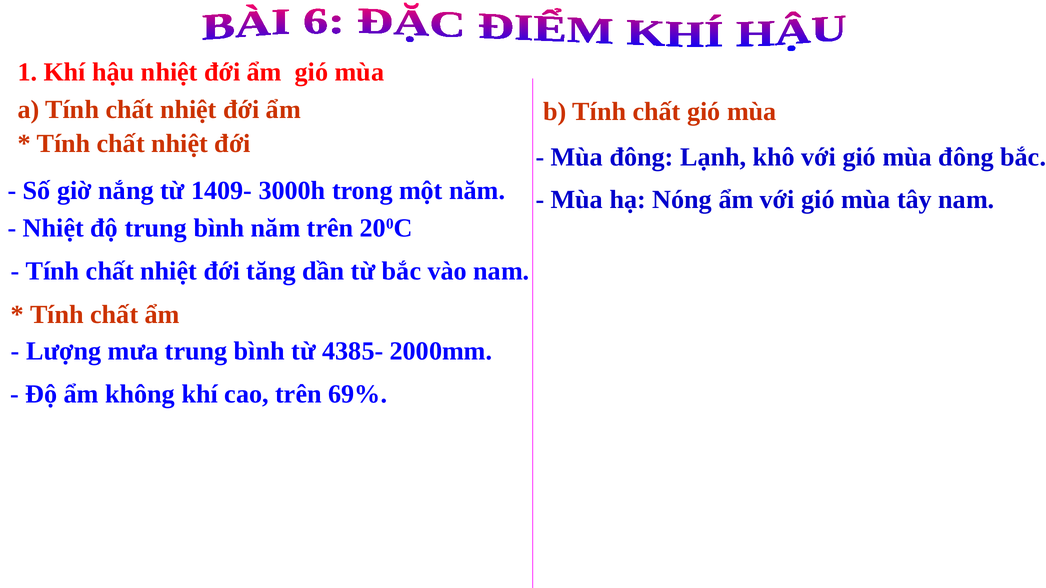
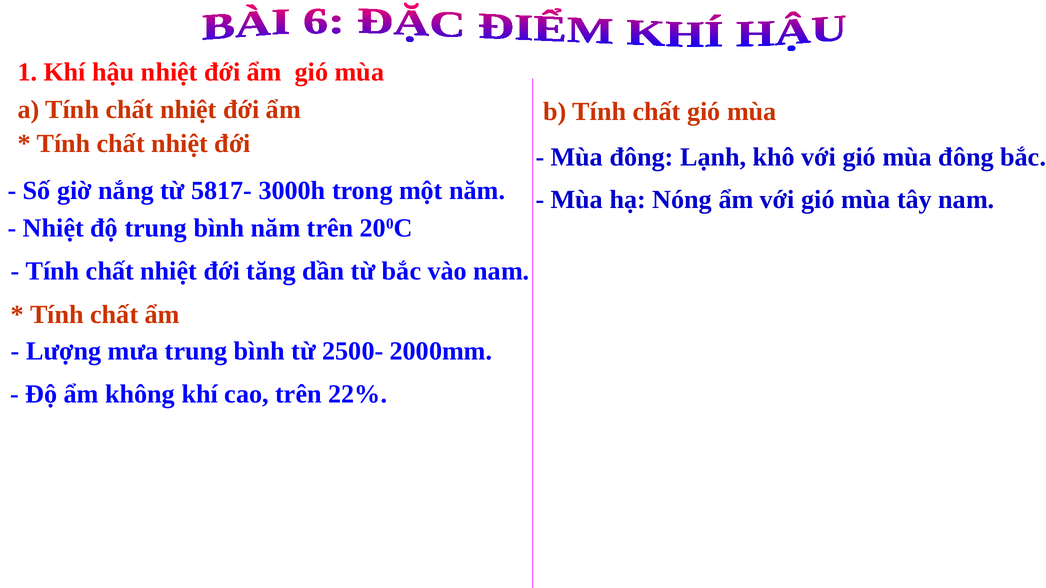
1409-: 1409- -> 5817-
4385-: 4385- -> 2500-
69%: 69% -> 22%
